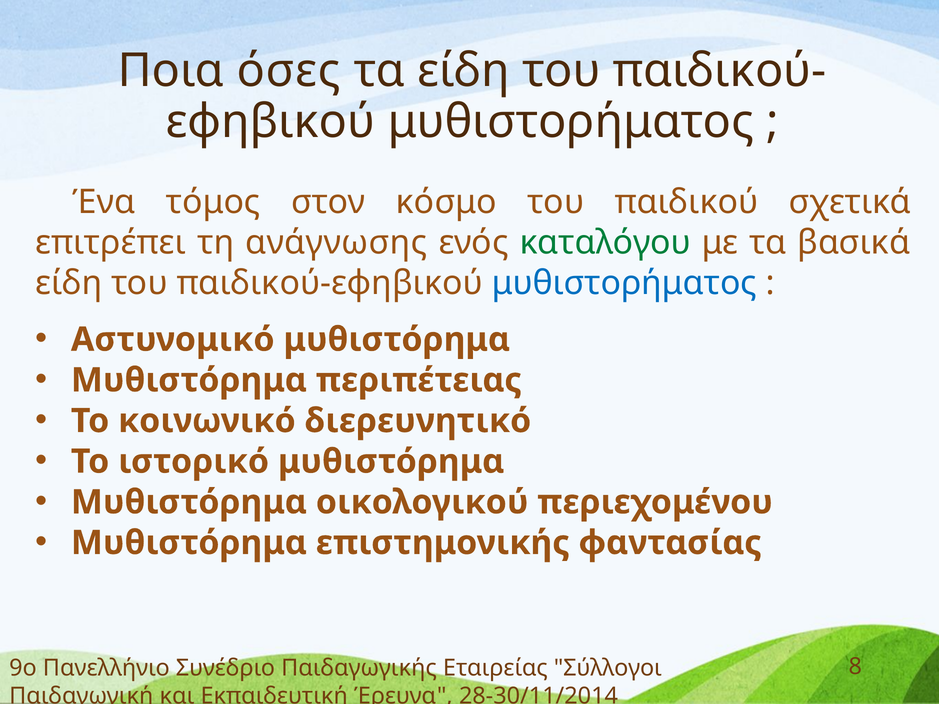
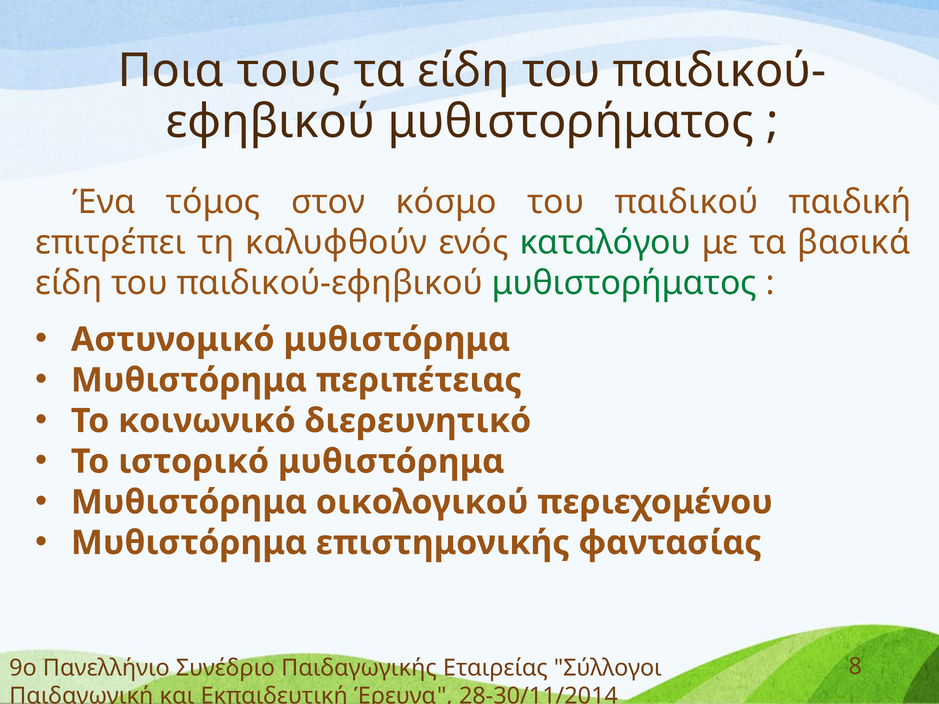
όσες: όσες -> τους
σχετικά: σχετικά -> παιδική
ανάγνωσης: ανάγνωσης -> καλυφθούν
μυθιστορήματος at (624, 283) colour: blue -> green
